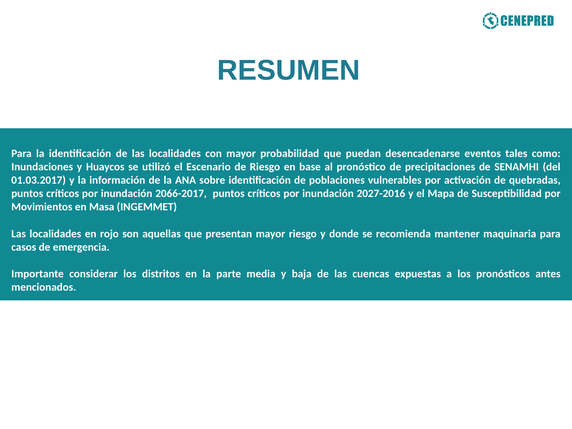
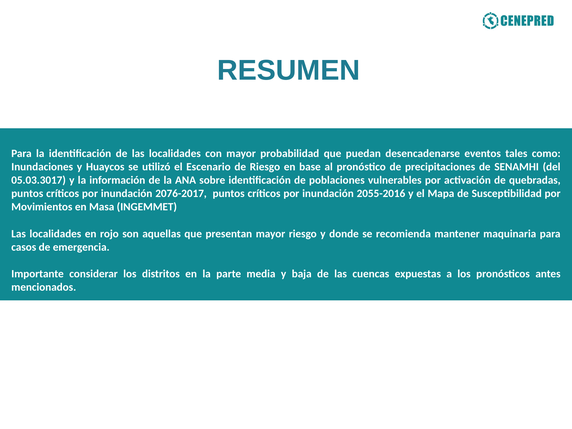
01.03.2017: 01.03.2017 -> 05.03.3017
2066-2017: 2066-2017 -> 2076-2017
2027-2016: 2027-2016 -> 2055-2016
